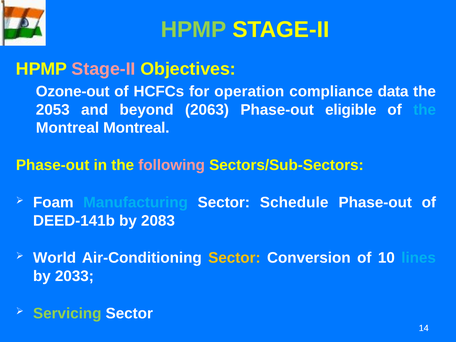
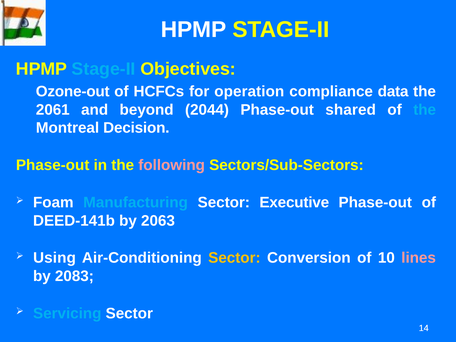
HPMP at (194, 30) colour: light green -> white
Stage-II at (104, 69) colour: pink -> light blue
2053: 2053 -> 2061
2063: 2063 -> 2044
eligible: eligible -> shared
Montreal Montreal: Montreal -> Decision
Schedule: Schedule -> Executive
2083: 2083 -> 2063
World: World -> Using
lines colour: light blue -> pink
2033: 2033 -> 2083
Servicing colour: light green -> light blue
